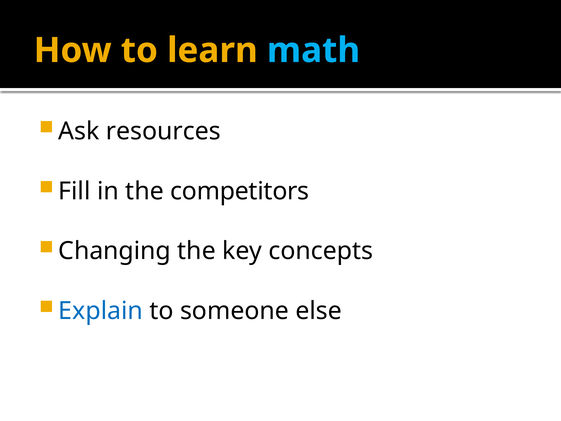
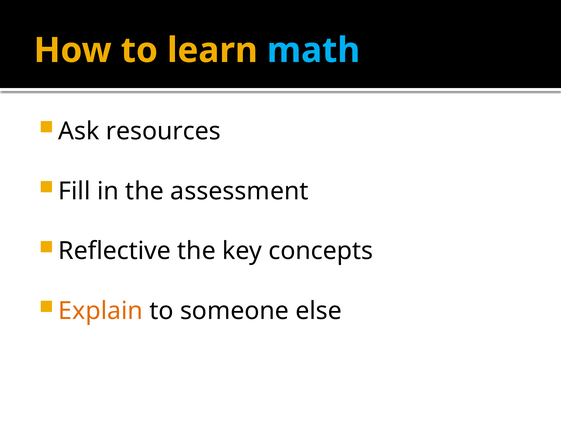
competitors: competitors -> assessment
Changing: Changing -> Reflective
Explain colour: blue -> orange
